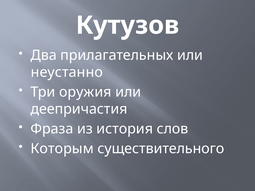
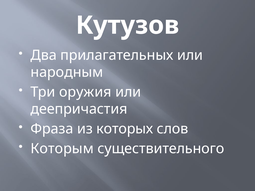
неустанно: неустанно -> народным
история: история -> которых
